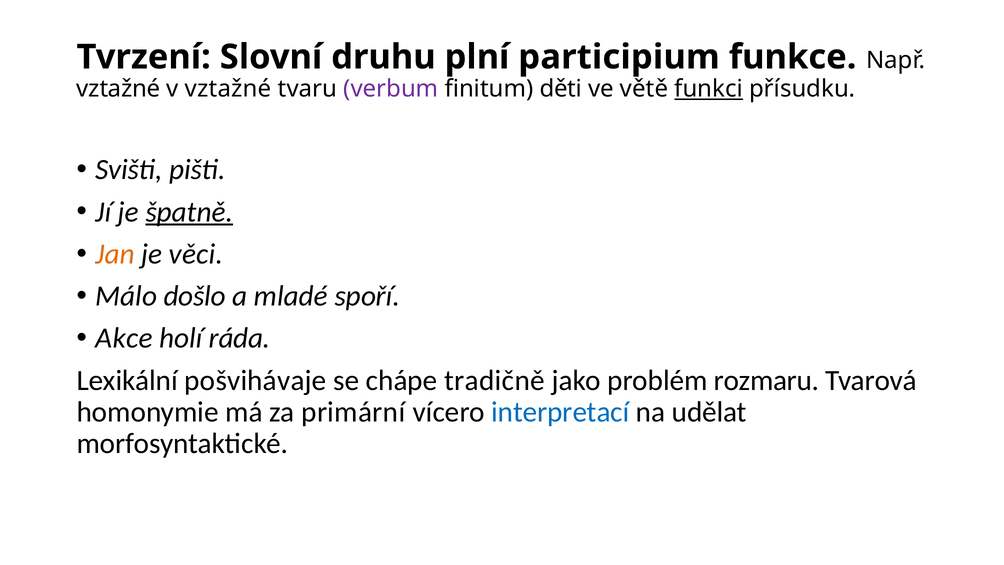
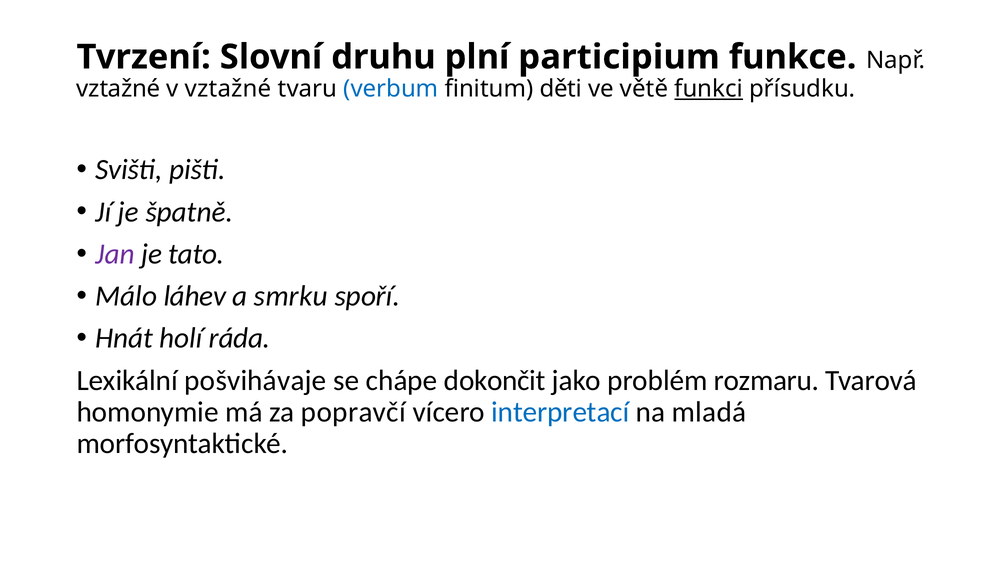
verbum colour: purple -> blue
špatně underline: present -> none
Jan colour: orange -> purple
věci: věci -> tato
došlo: došlo -> láhev
mladé: mladé -> smrku
Akce: Akce -> Hnát
tradičně: tradičně -> dokončit
primární: primární -> popravčí
udělat: udělat -> mladá
